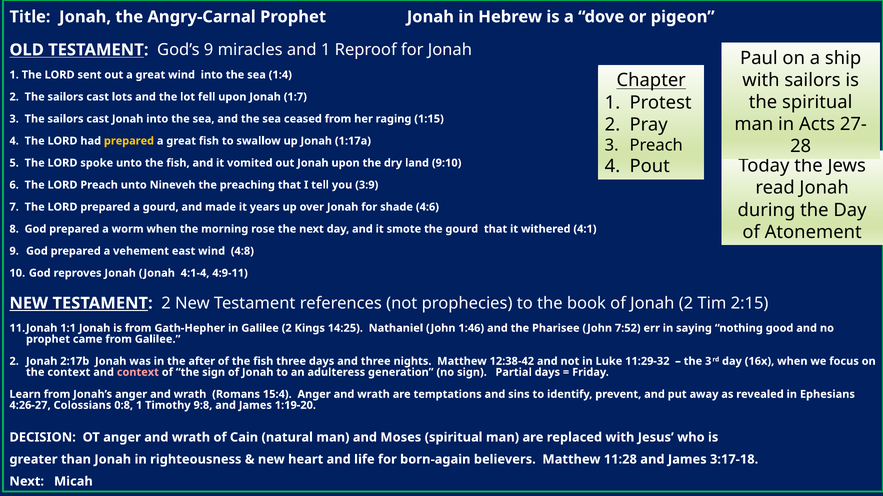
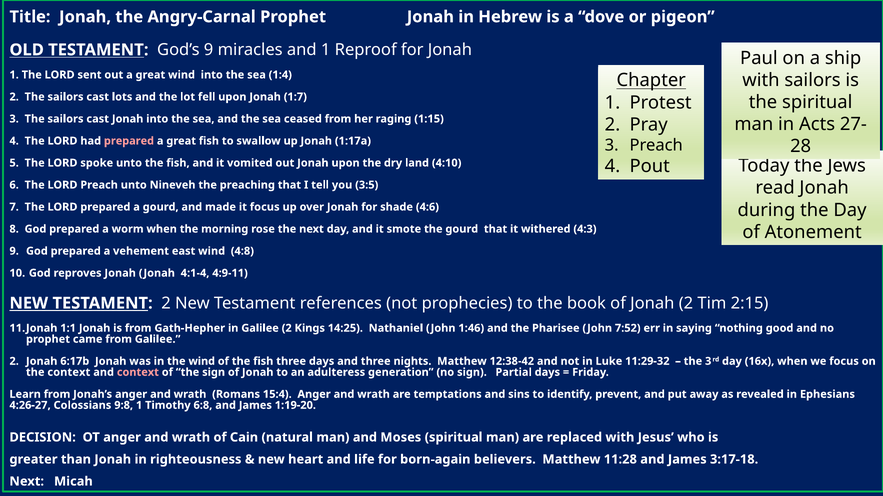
prepared at (129, 141) colour: yellow -> pink
9:10: 9:10 -> 4:10
3:9: 3:9 -> 3:5
it years: years -> focus
4:1: 4:1 -> 4:3
2:17b: 2:17b -> 6:17b
the after: after -> wind
0:8: 0:8 -> 9:8
9:8: 9:8 -> 6:8
